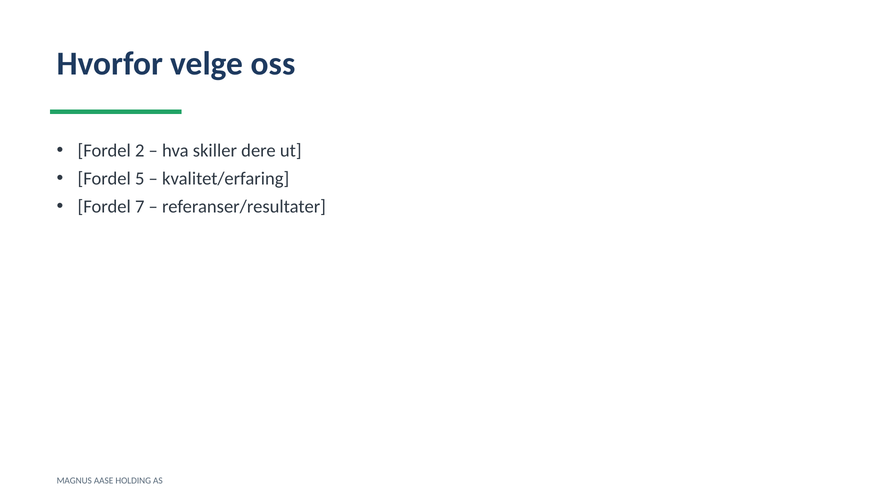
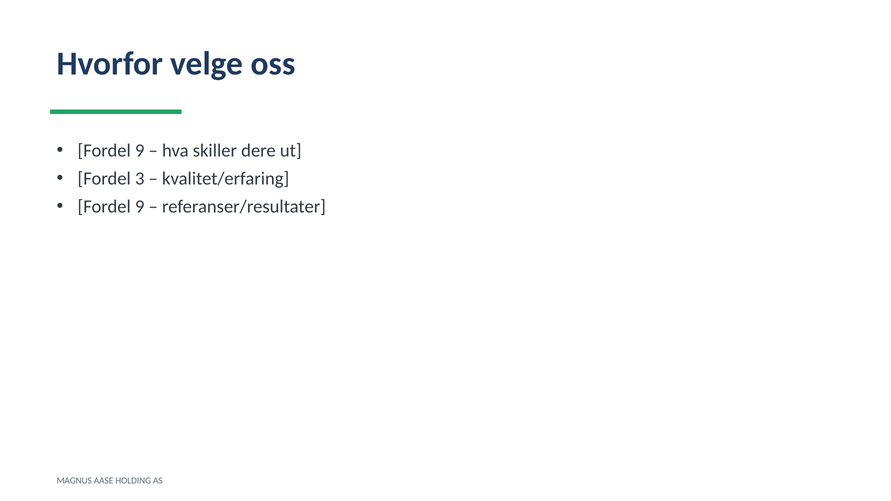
2 at (140, 151): 2 -> 9
5: 5 -> 3
7 at (140, 207): 7 -> 9
